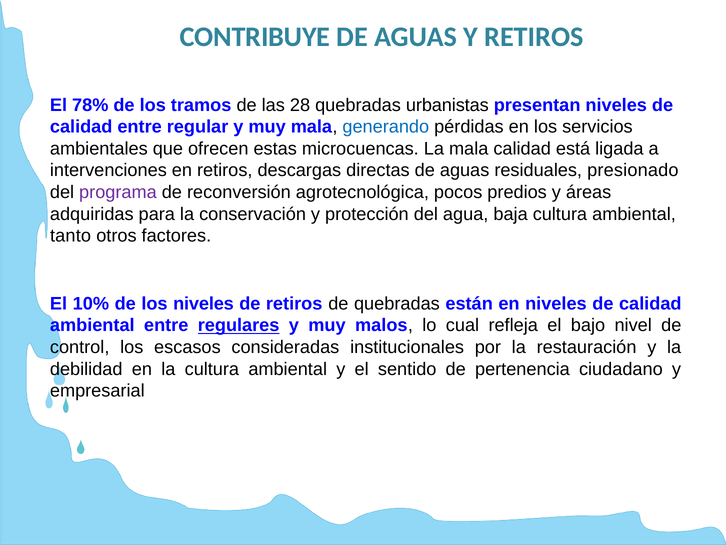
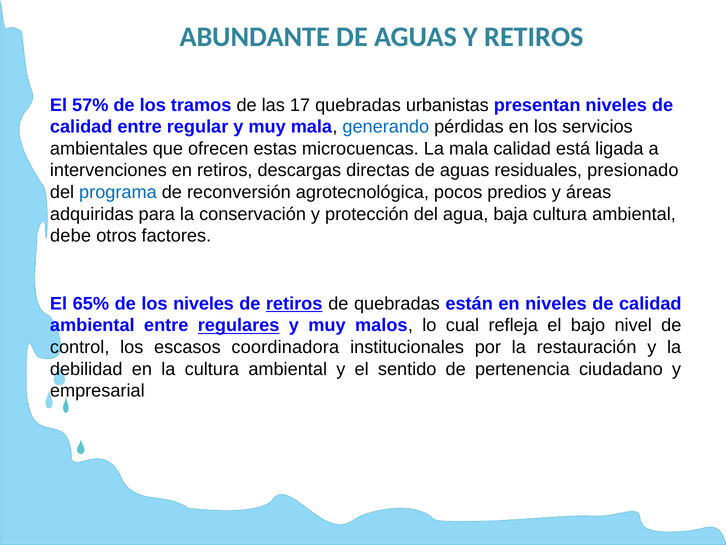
CONTRIBUYE: CONTRIBUYE -> ABUNDANTE
78%: 78% -> 57%
28: 28 -> 17
programa colour: purple -> blue
tanto: tanto -> debe
10%: 10% -> 65%
retiros at (294, 303) underline: none -> present
consideradas: consideradas -> coordinadora
